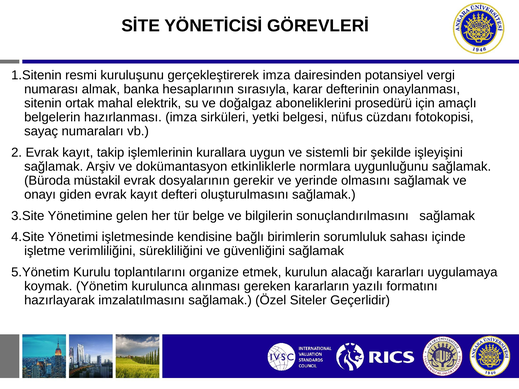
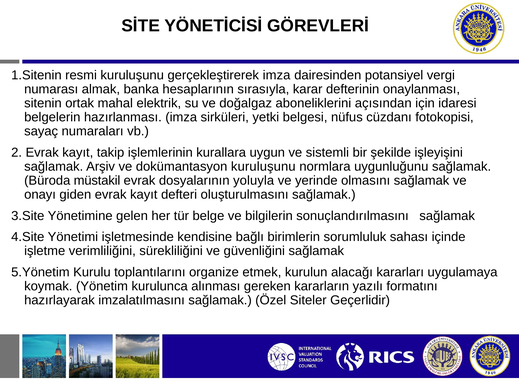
prosedürü: prosedürü -> açısından
amaçlı: amaçlı -> idaresi
dokümantasyon etkinliklerle: etkinliklerle -> kuruluşunu
gerekir: gerekir -> yoluyla
